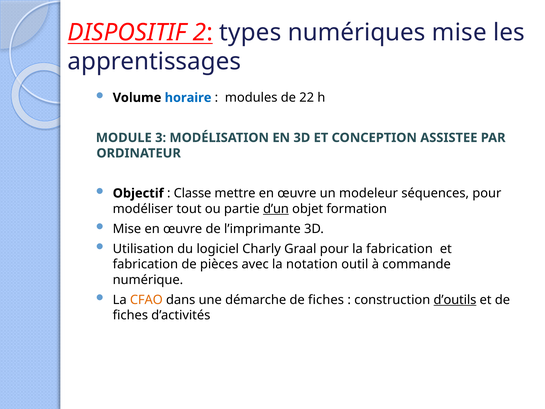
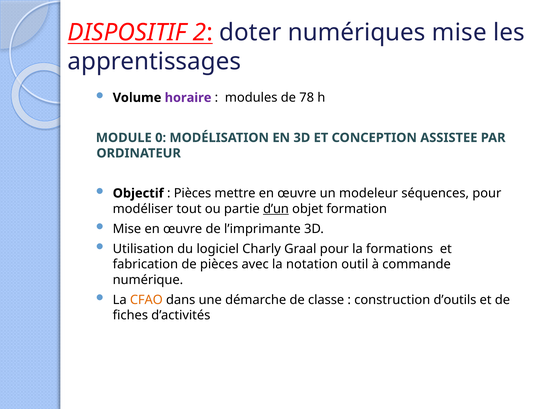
types: types -> doter
horaire colour: blue -> purple
22: 22 -> 78
3: 3 -> 0
Classe at (193, 193): Classe -> Pièces
la fabrication: fabrication -> formations
démarche de fiches: fiches -> classe
d’outils underline: present -> none
